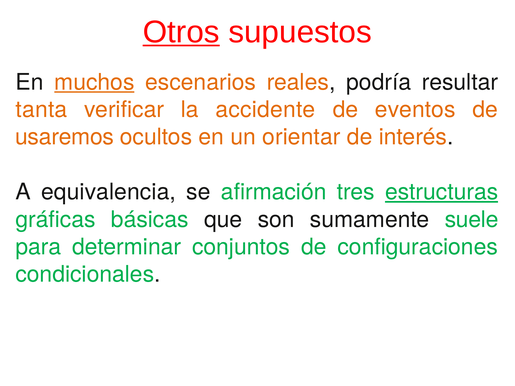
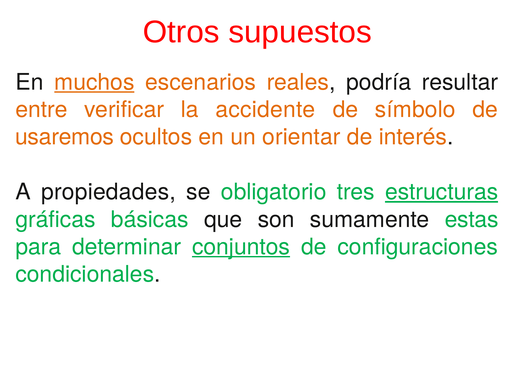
Otros underline: present -> none
tanta: tanta -> entre
eventos: eventos -> símbolo
equivalencia: equivalencia -> propiedades
afirmación: afirmación -> obligatorio
suele: suele -> estas
conjuntos underline: none -> present
